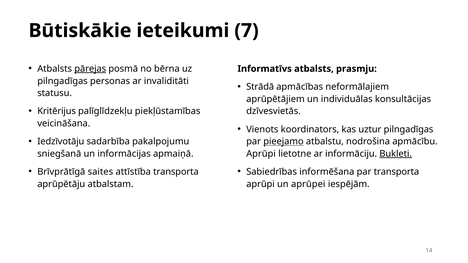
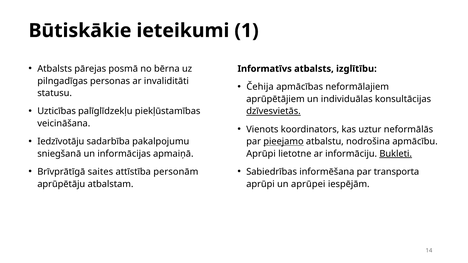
7: 7 -> 1
pārejas underline: present -> none
prasmju: prasmju -> izglītību
Strādā: Strādā -> Čehija
Kritērijus: Kritērijus -> Uzticības
dzīvesvietās underline: none -> present
uztur pilngadīgas: pilngadīgas -> neformālās
attīstība transporta: transporta -> personām
